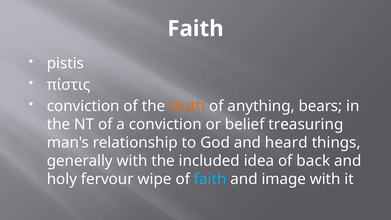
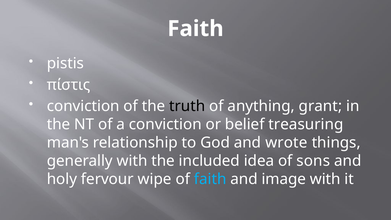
truth colour: orange -> black
bears: bears -> grant
heard: heard -> wrote
back: back -> sons
